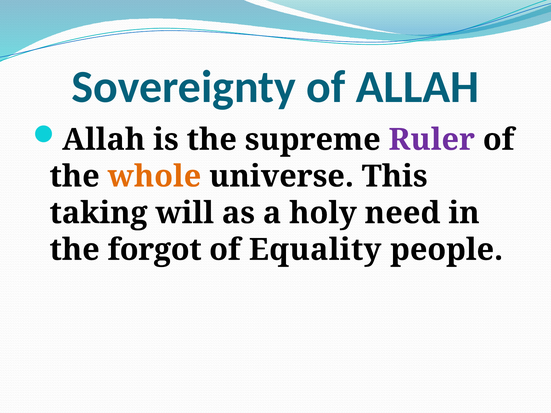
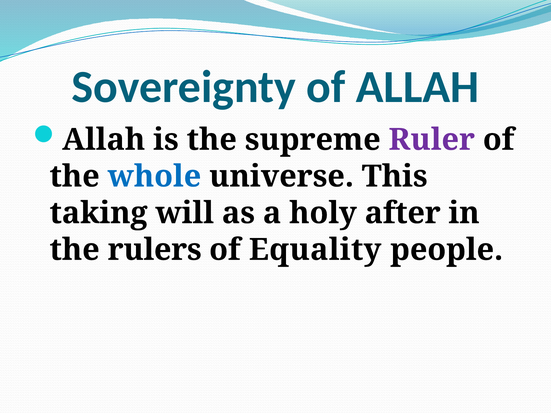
whole colour: orange -> blue
need: need -> after
forgot: forgot -> rulers
